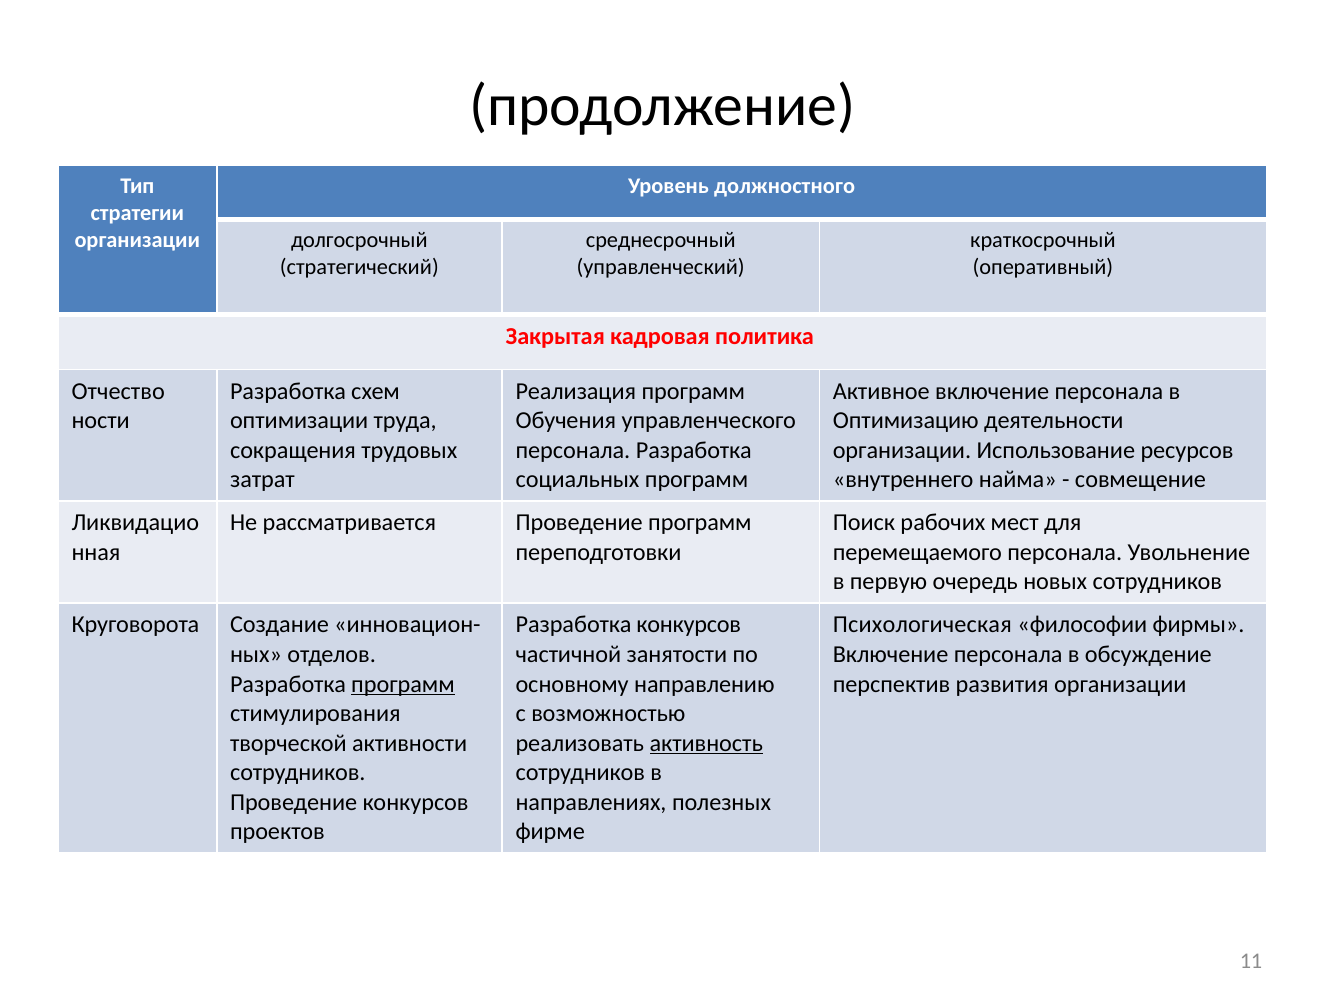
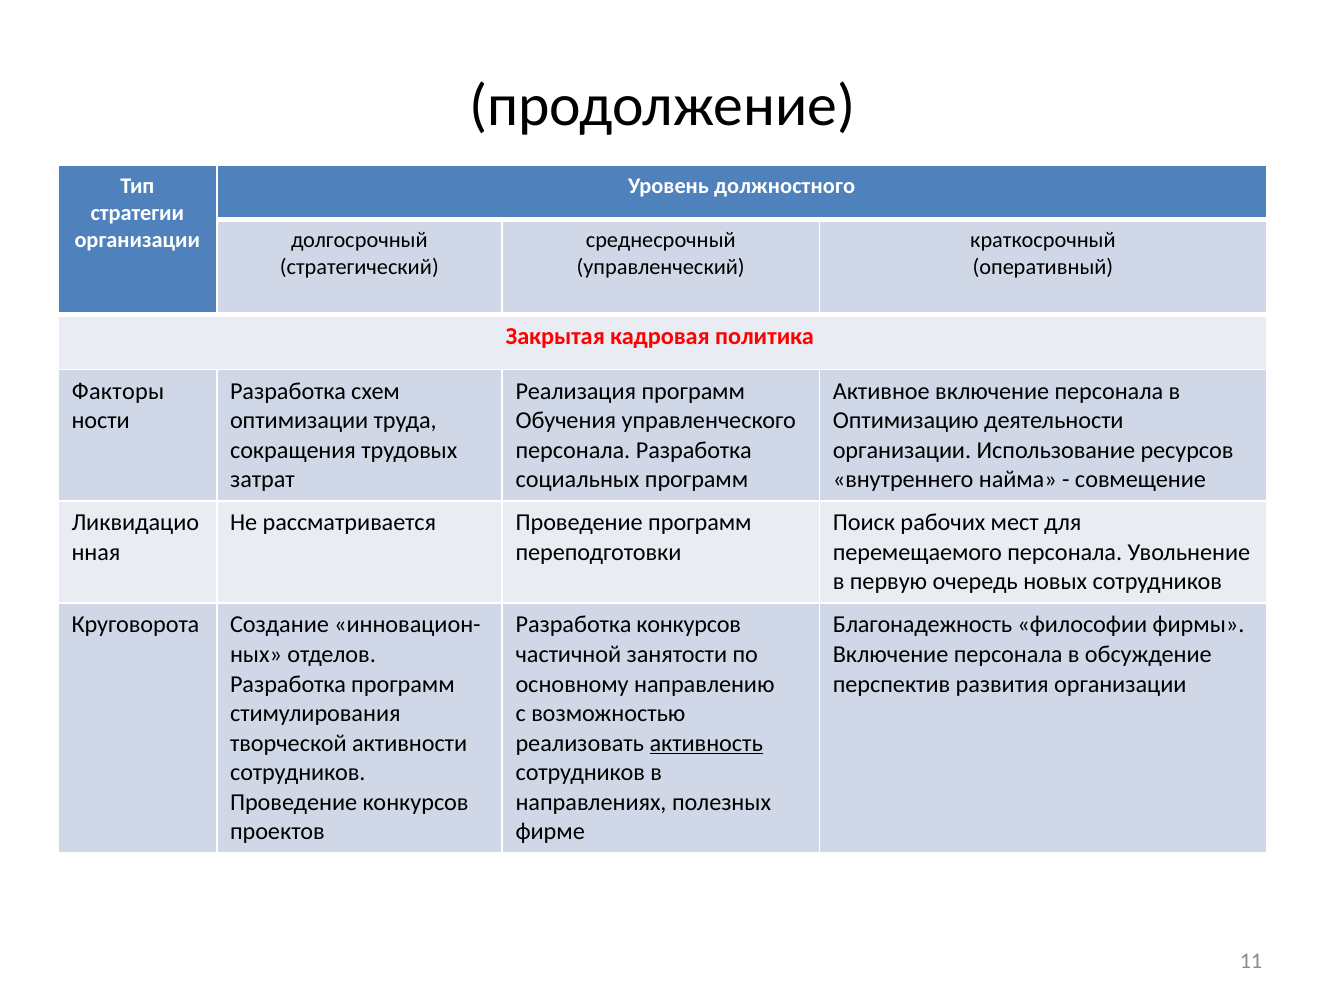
Отчество: Отчество -> Факторы
Психологическая: Психологическая -> Благонадежность
программ at (403, 684) underline: present -> none
